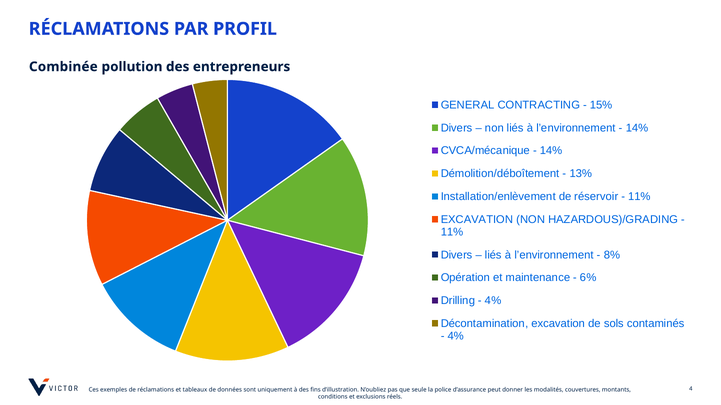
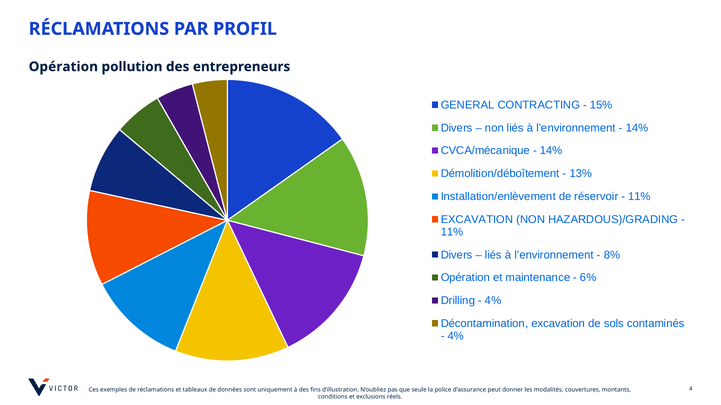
Combinée at (63, 67): Combinée -> Opération
